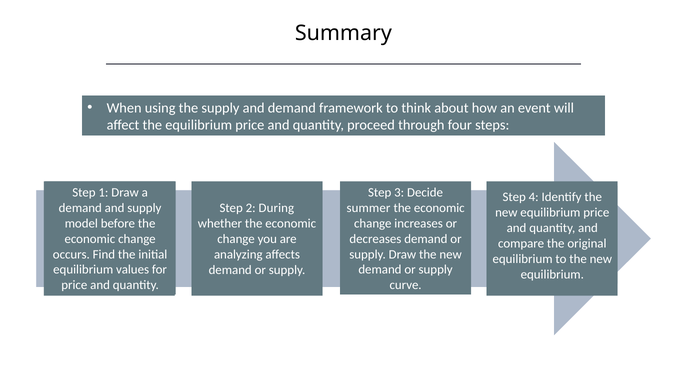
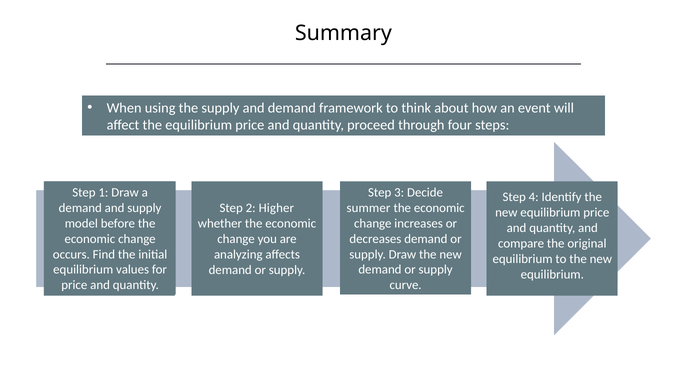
During: During -> Higher
